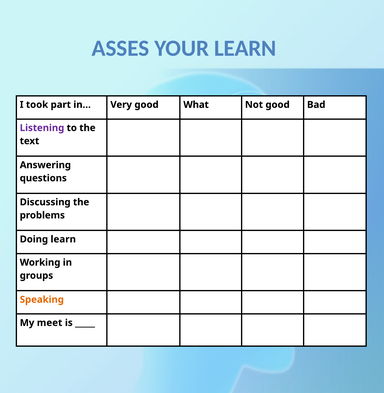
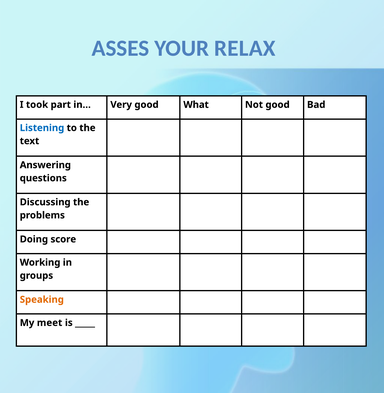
YOUR LEARN: LEARN -> RELAX
Listening colour: purple -> blue
Doing learn: learn -> score
